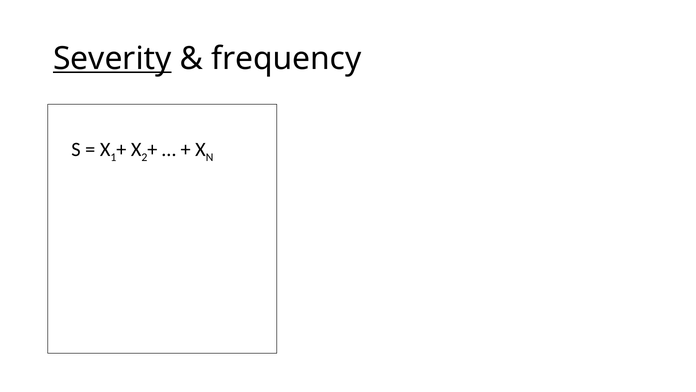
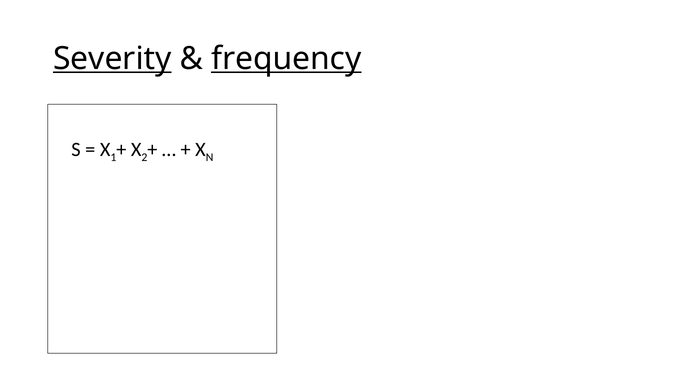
frequency underline: none -> present
